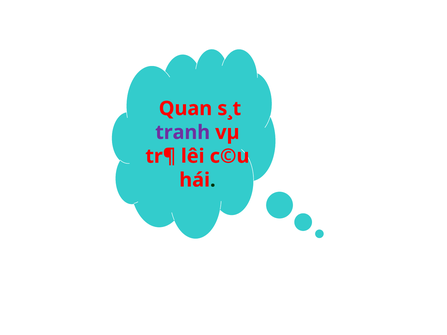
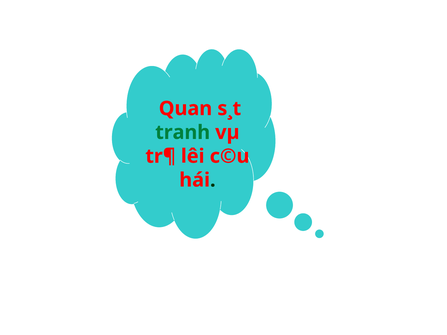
tranh colour: purple -> green
